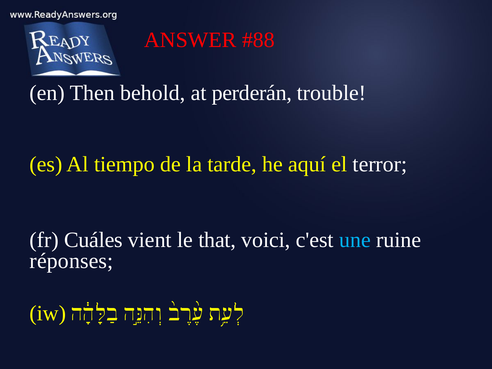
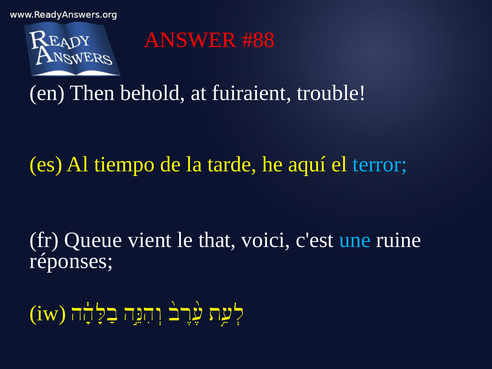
perderán: perderán -> fuiraient
terror colour: white -> light blue
Cuáles: Cuáles -> Queue
